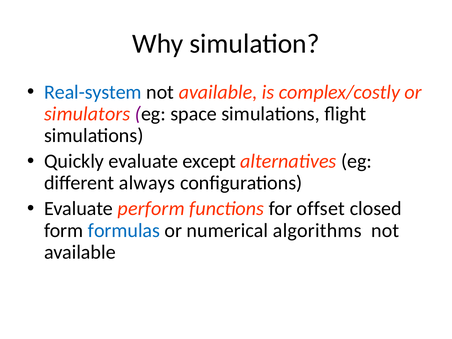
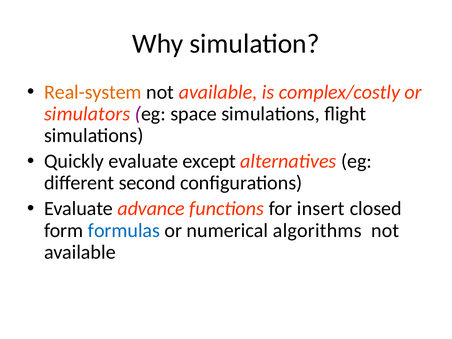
Real-system colour: blue -> orange
always: always -> second
perform: perform -> advance
offset: offset -> insert
